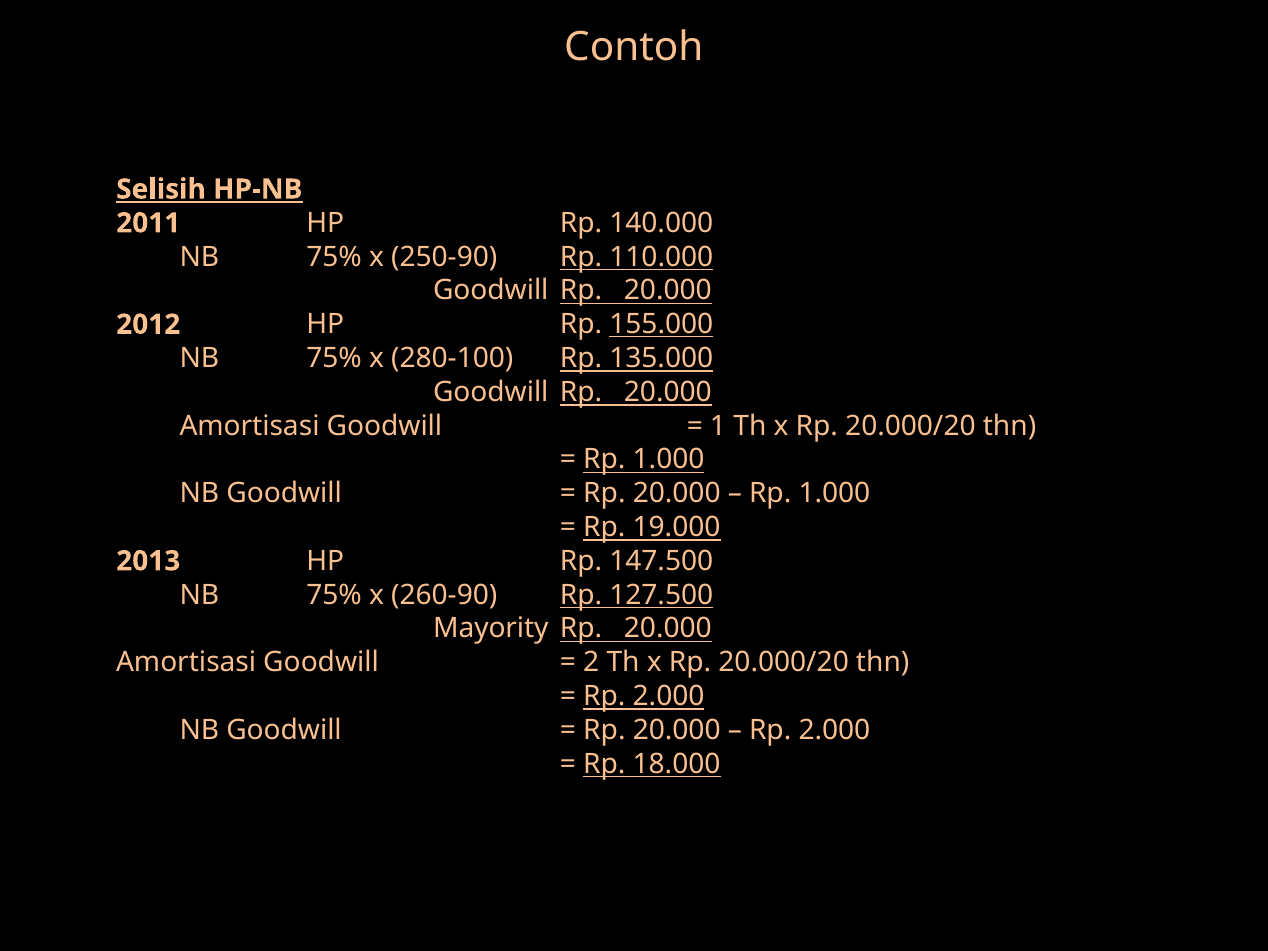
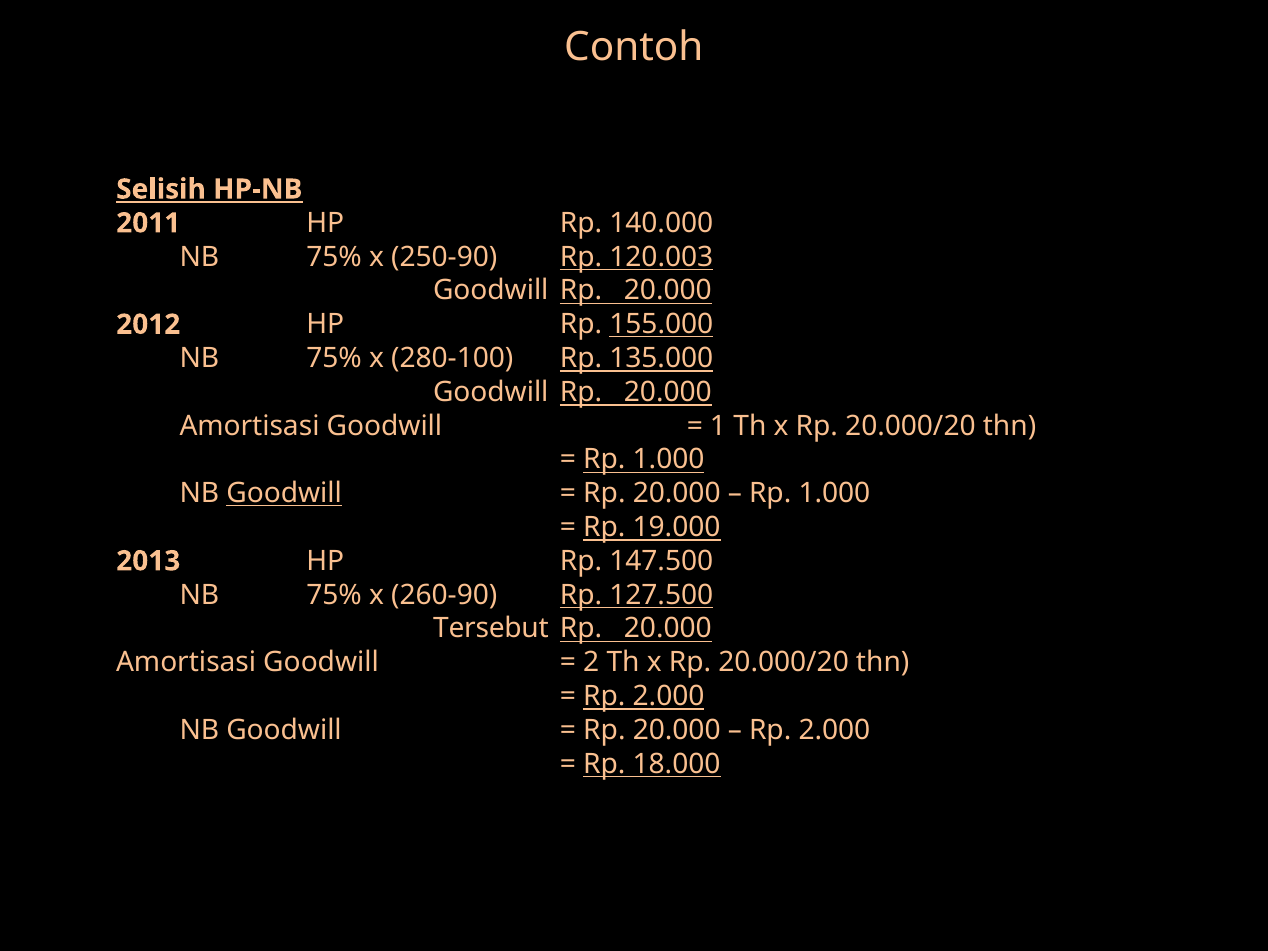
110.000: 110.000 -> 120.003
Goodwill at (284, 493) underline: none -> present
Mayority: Mayority -> Tersebut
